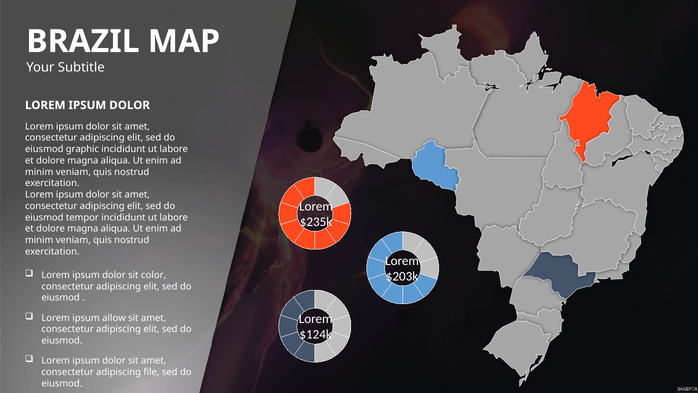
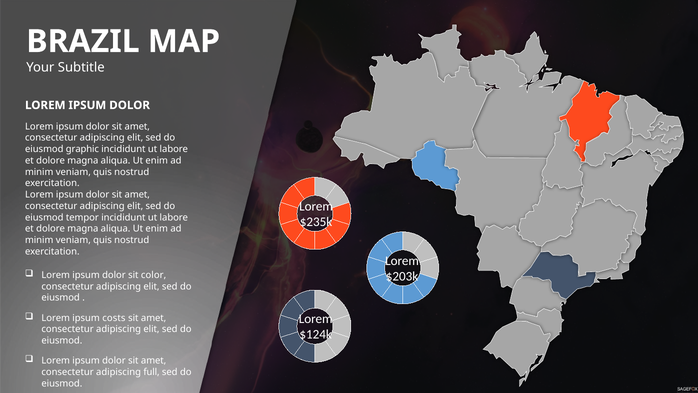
allow: allow -> costs
file: file -> full
